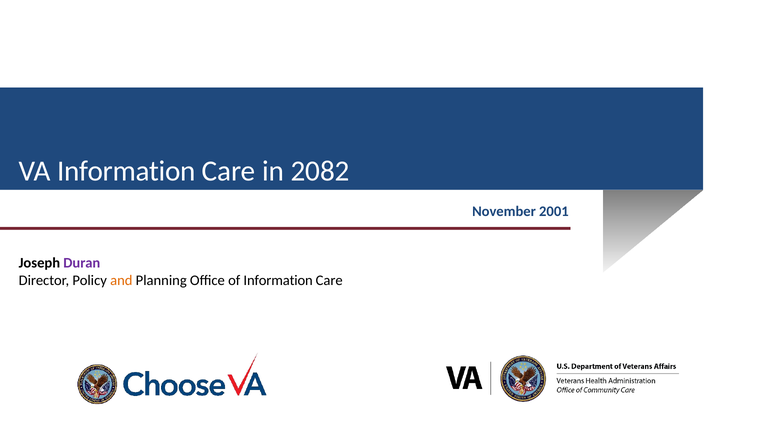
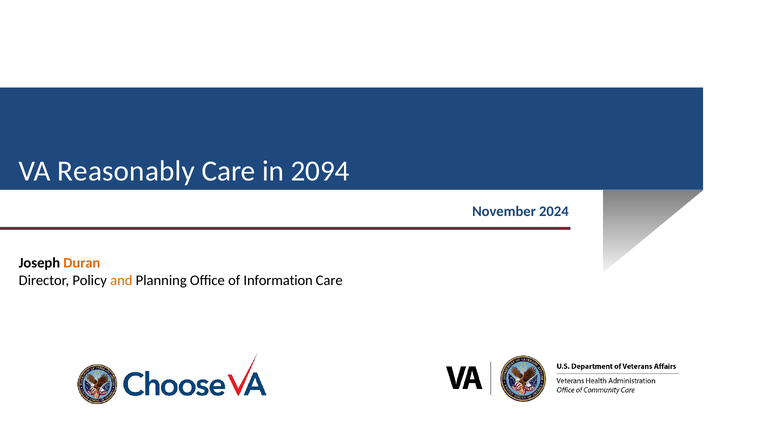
VA Information: Information -> Reasonably
2082: 2082 -> 2094
2001: 2001 -> 2024
Duran colour: purple -> orange
